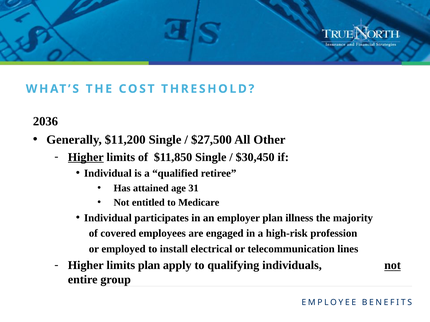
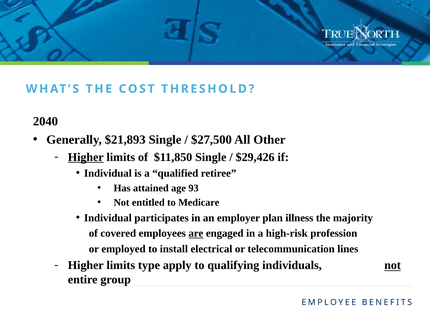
2036: 2036 -> 2040
$11,200: $11,200 -> $21,893
$30,450: $30,450 -> $29,426
31: 31 -> 93
are underline: none -> present
limits plan: plan -> type
